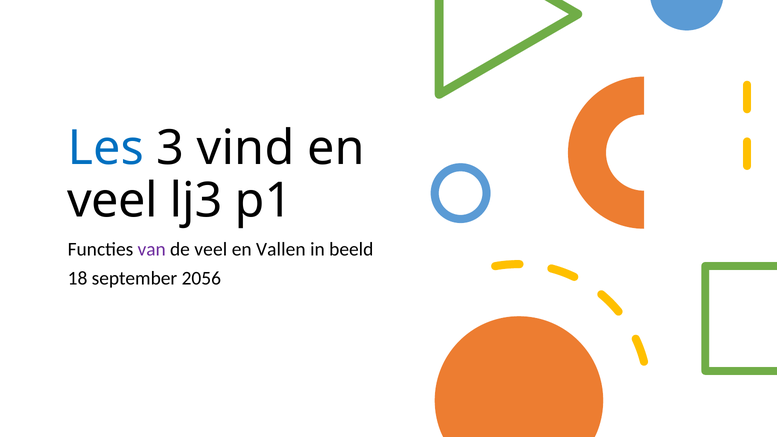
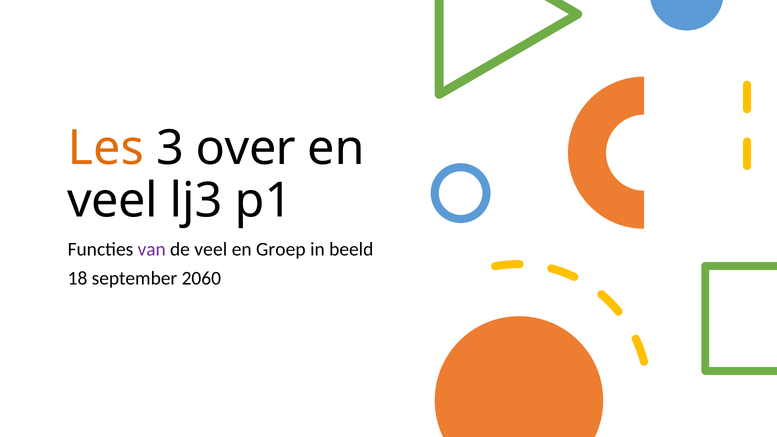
Les colour: blue -> orange
vind: vind -> over
Vallen: Vallen -> Groep
2056: 2056 -> 2060
